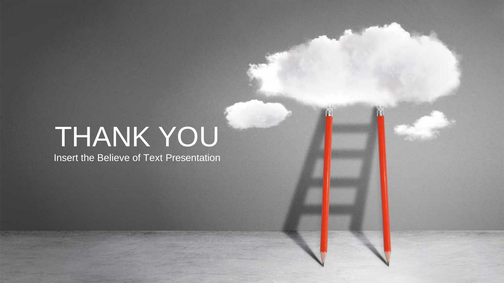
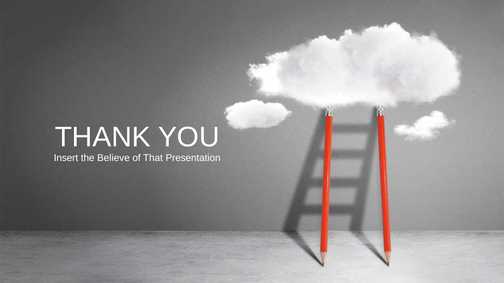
Text: Text -> That
